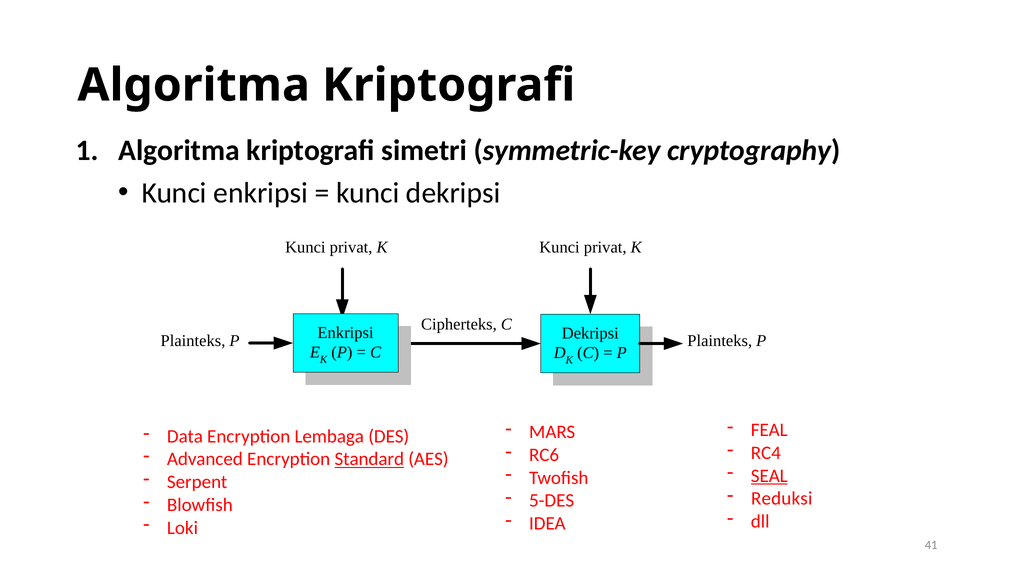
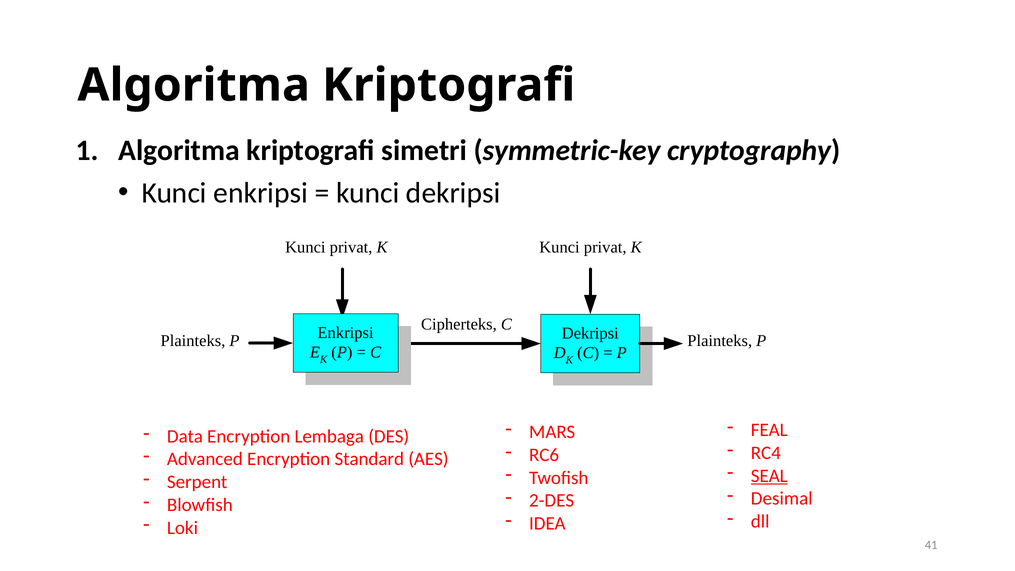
Standard underline: present -> none
Reduksi: Reduksi -> Desimal
5-DES: 5-DES -> 2-DES
